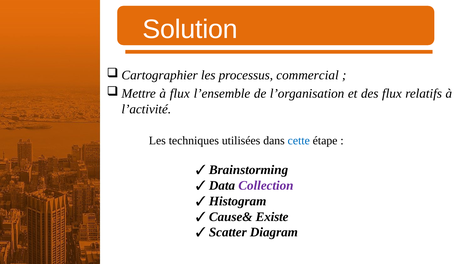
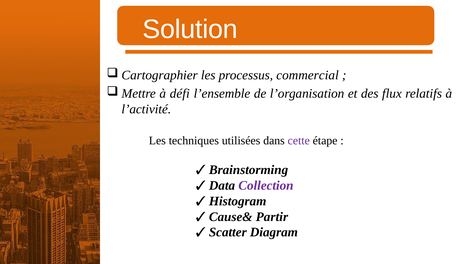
à flux: flux -> défi
cette colour: blue -> purple
Existe: Existe -> Partir
